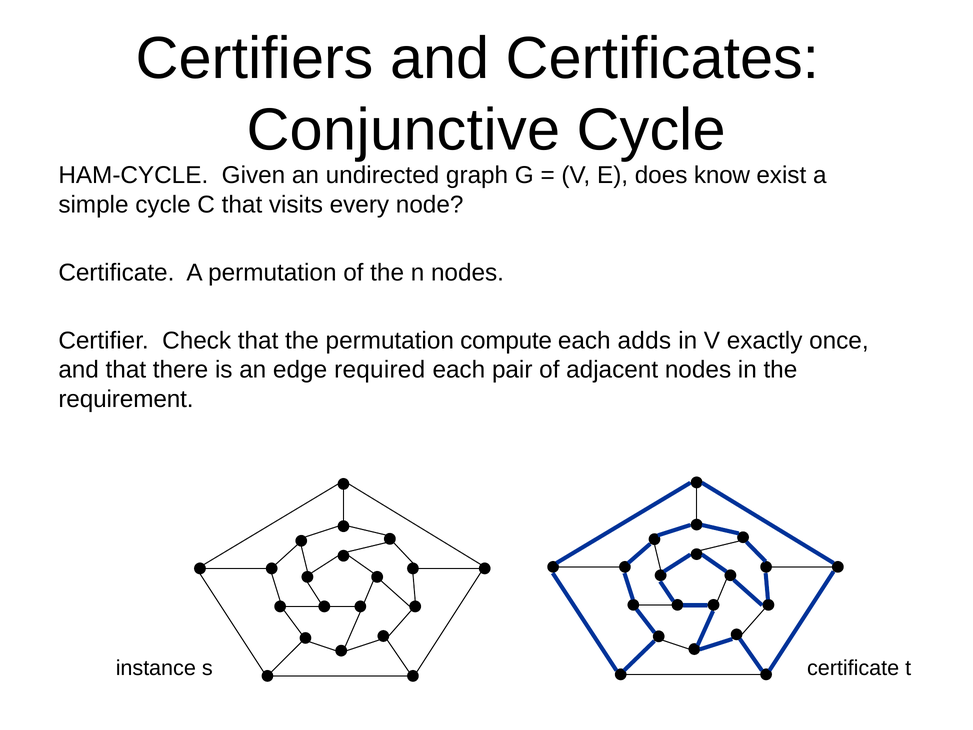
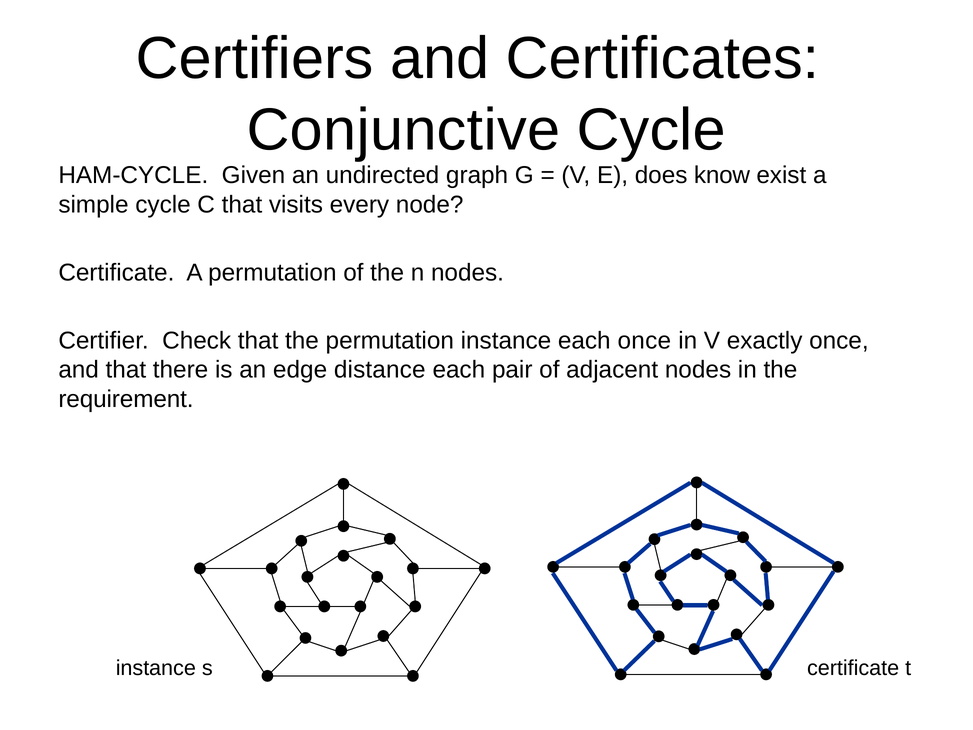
permutation compute: compute -> instance
each adds: adds -> once
required: required -> distance
